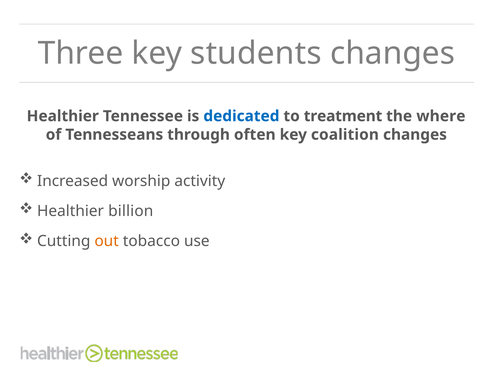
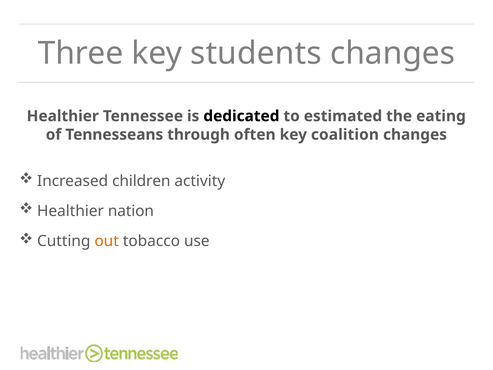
dedicated colour: blue -> black
treatment: treatment -> estimated
where: where -> eating
worship: worship -> children
billion: billion -> nation
